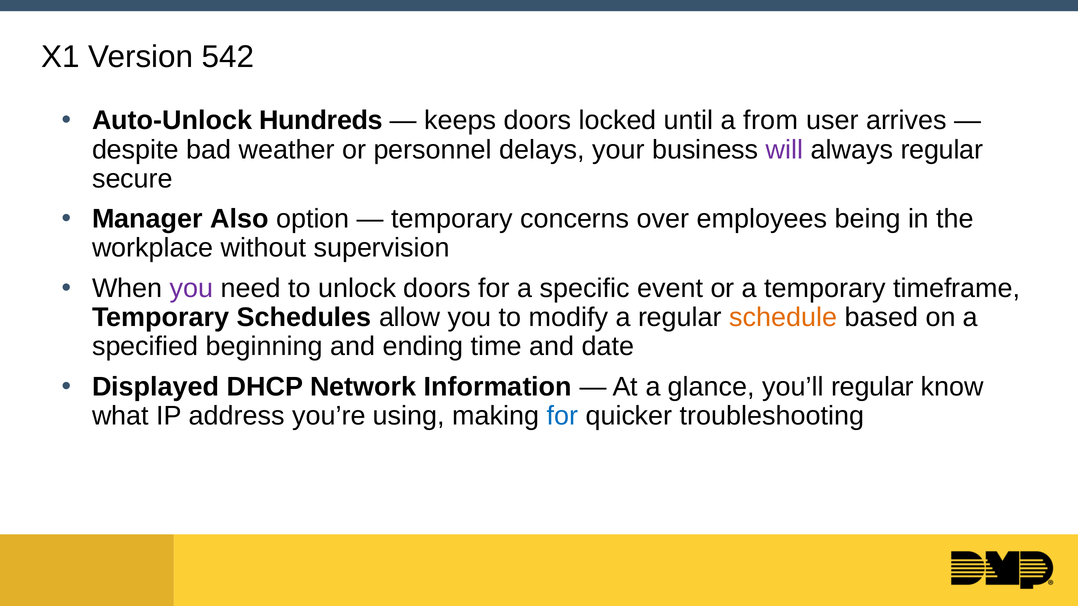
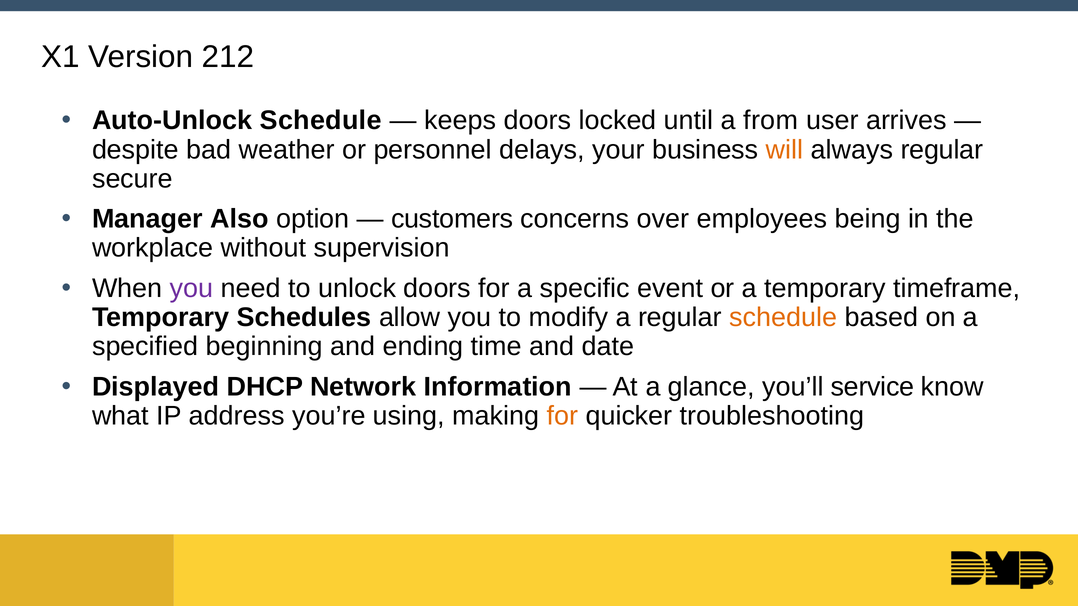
542: 542 -> 212
Auto-Unlock Hundreds: Hundreds -> Schedule
will colour: purple -> orange
temporary at (452, 219): temporary -> customers
you’ll regular: regular -> service
for at (562, 416) colour: blue -> orange
